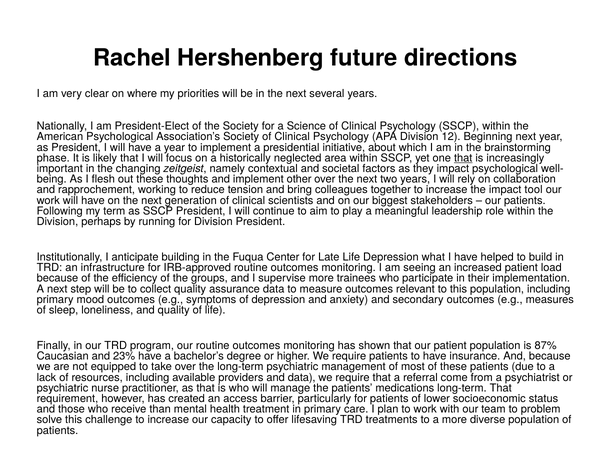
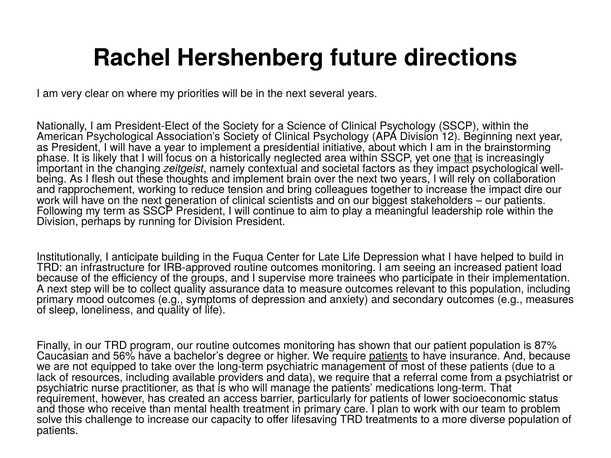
other: other -> brain
tool: tool -> dire
23%: 23% -> 56%
patients at (389, 356) underline: none -> present
